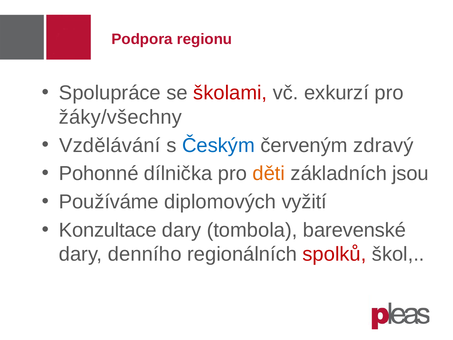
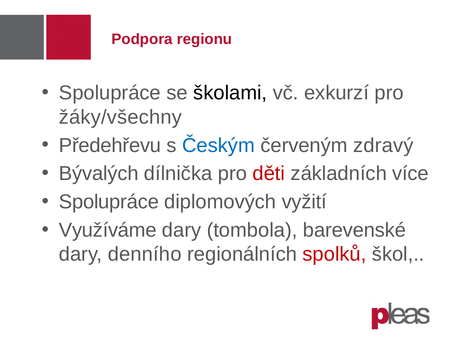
školami colour: red -> black
Vzdělávání: Vzdělávání -> Předehřevu
Pohonné: Pohonné -> Bývalých
děti colour: orange -> red
jsou: jsou -> více
Používáme at (109, 202): Používáme -> Spolupráce
Konzultace: Konzultace -> Využíváme
